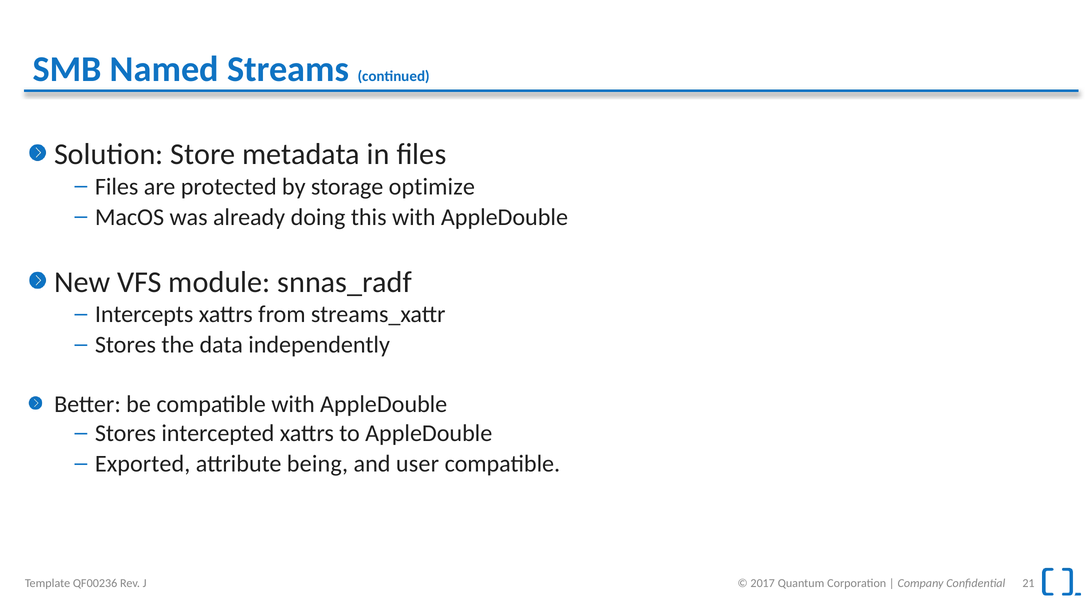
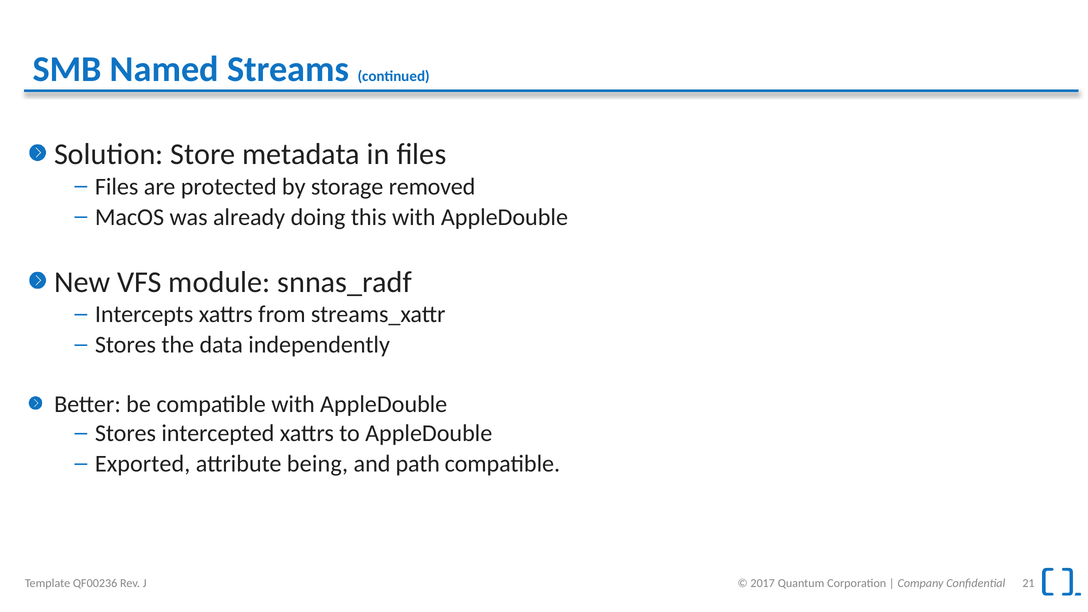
optimize: optimize -> removed
user: user -> path
